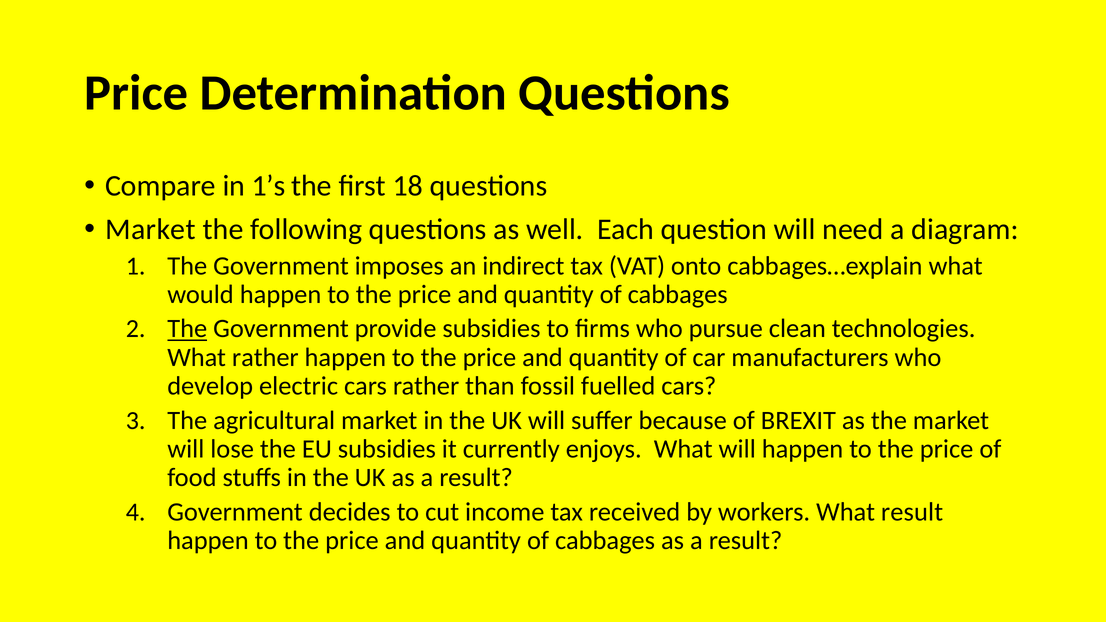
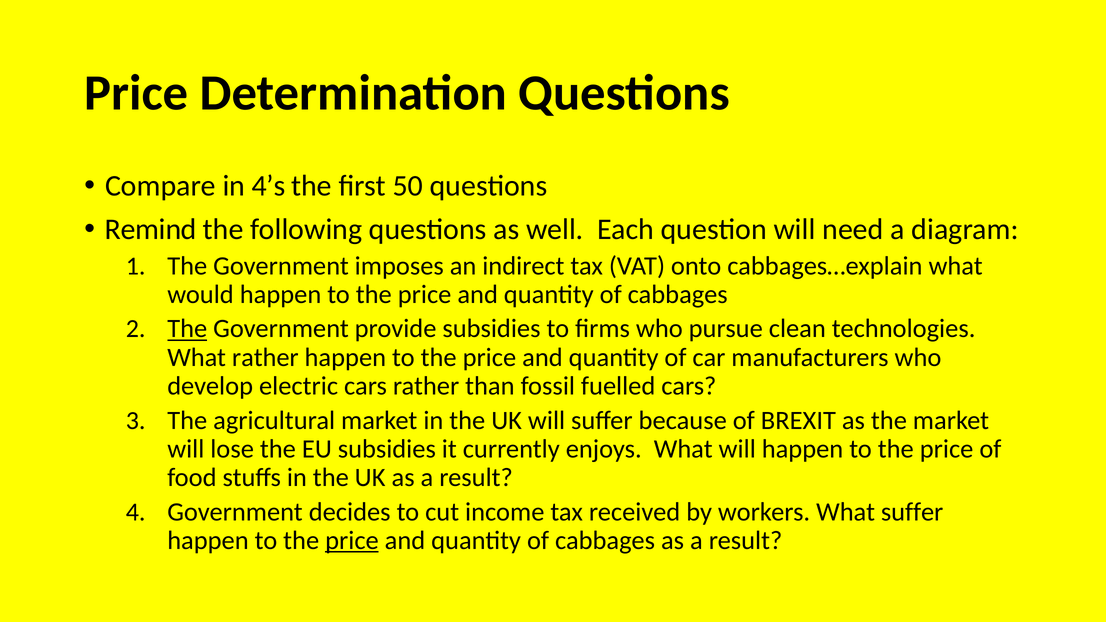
1’s: 1’s -> 4’s
18: 18 -> 50
Market at (150, 230): Market -> Remind
What result: result -> suffer
price at (352, 541) underline: none -> present
